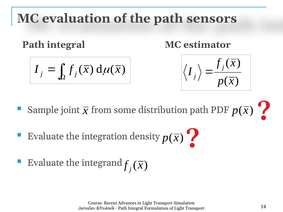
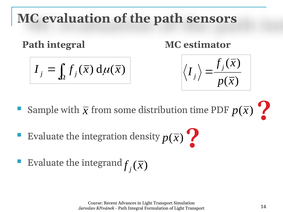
joint: joint -> with
distribution path: path -> time
